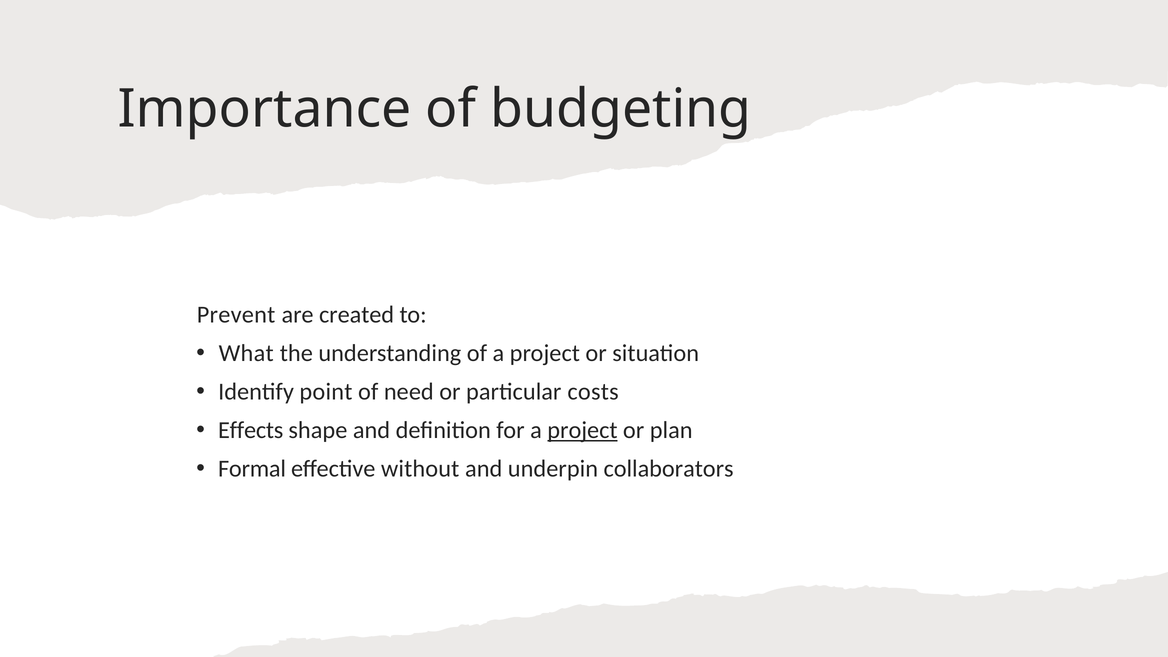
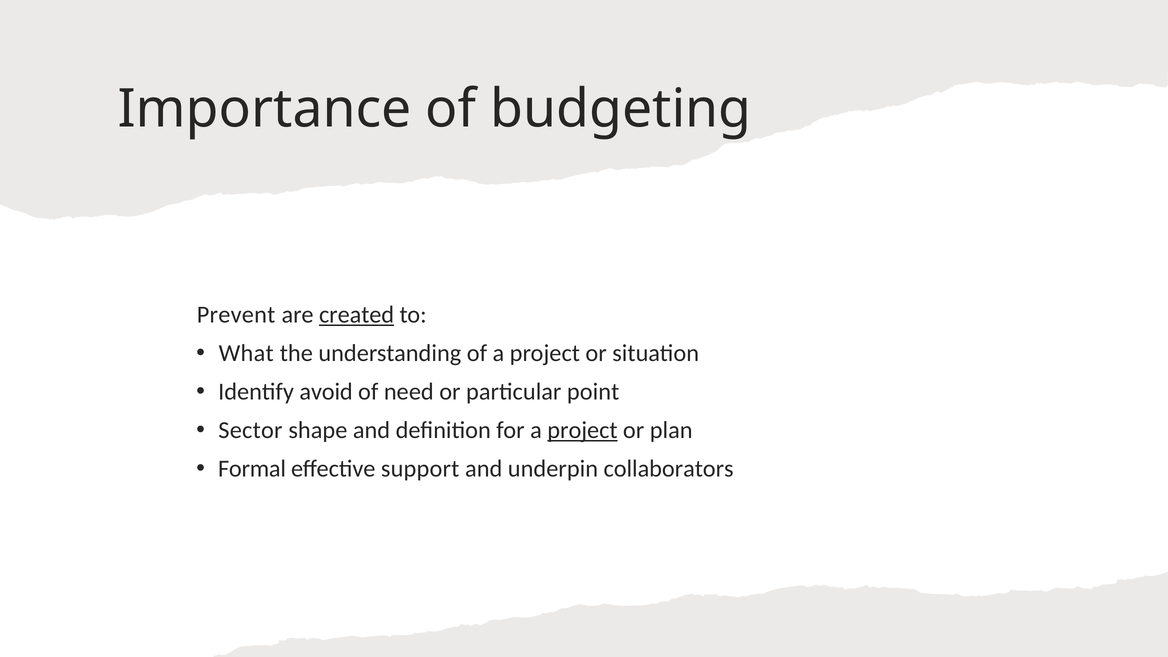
created underline: none -> present
point: point -> avoid
costs: costs -> point
Effects: Effects -> Sector
without: without -> support
